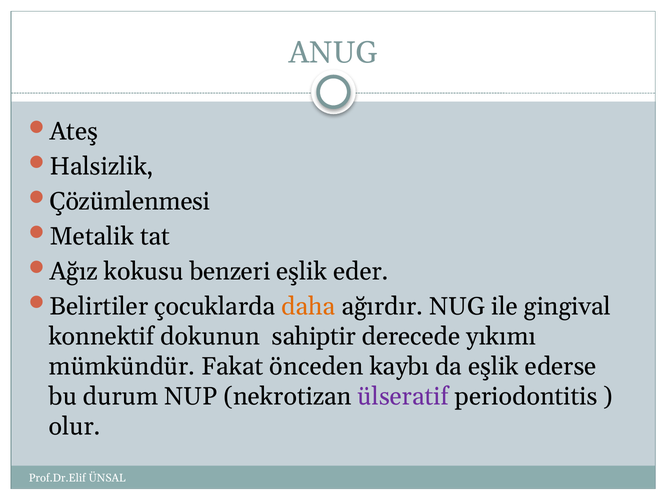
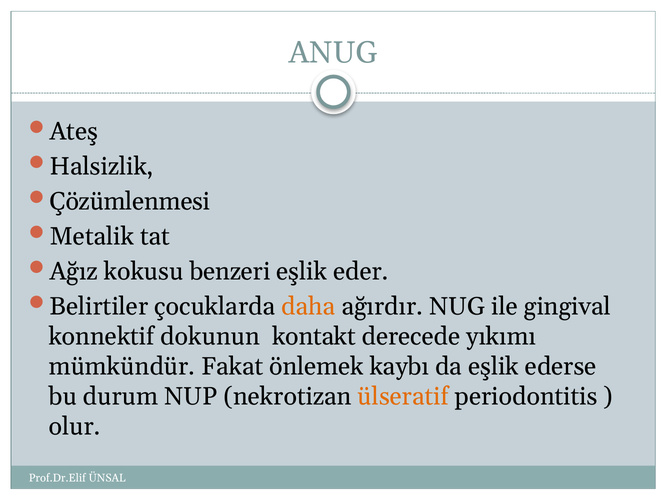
sahiptir: sahiptir -> kontakt
önceden: önceden -> önlemek
ülseratif colour: purple -> orange
